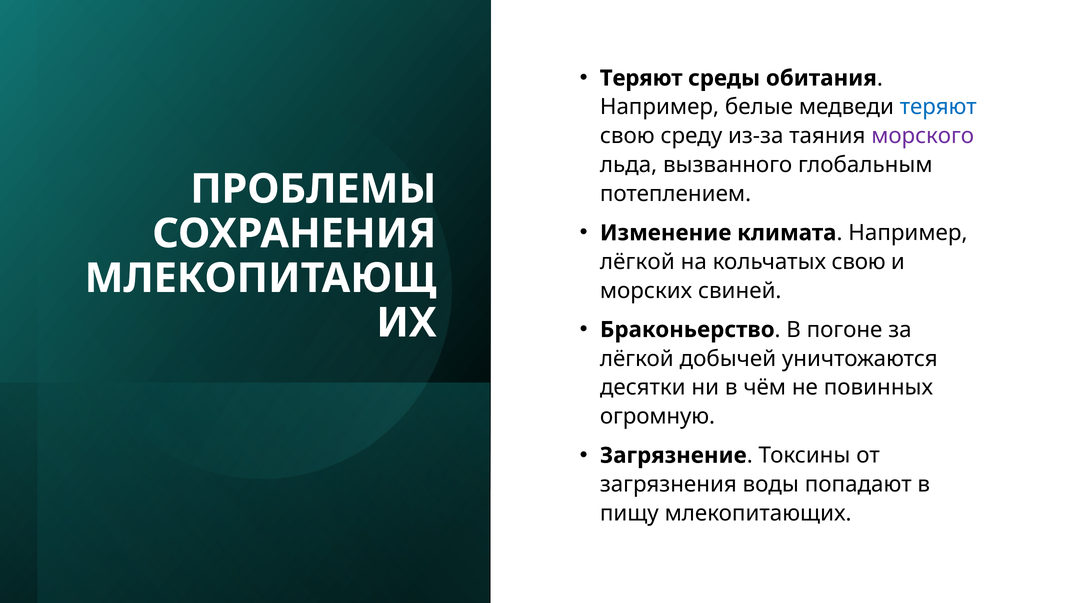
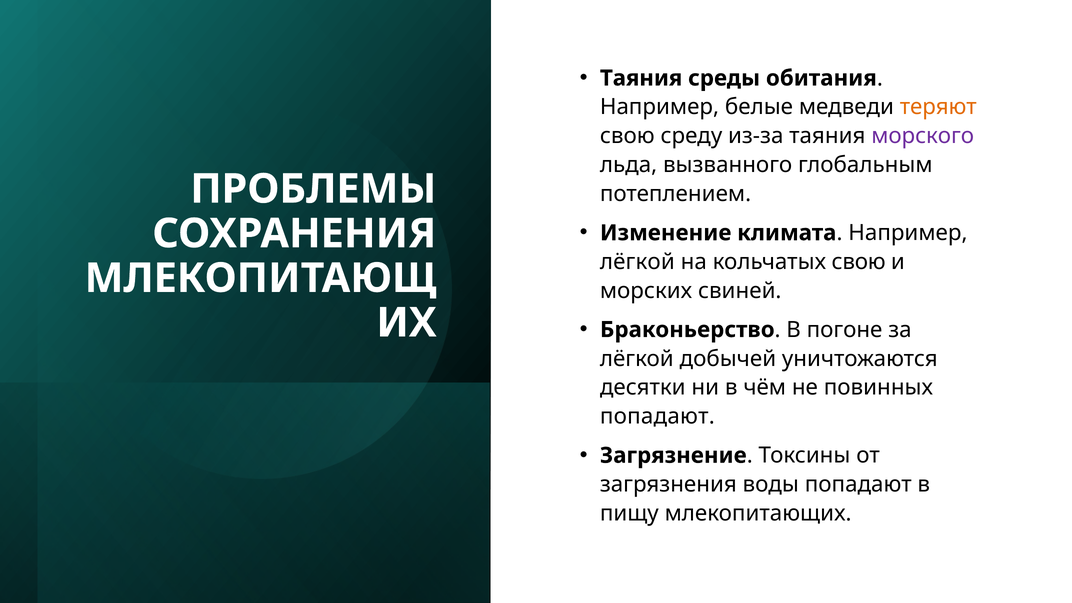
Теряют at (641, 78): Теряют -> Таяния
теряют at (938, 107) colour: blue -> orange
огромную at (658, 416): огромную -> попадают
